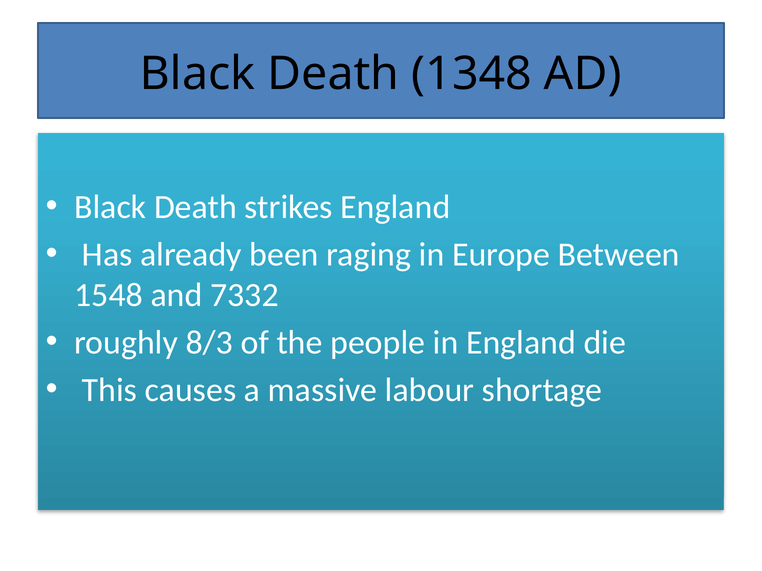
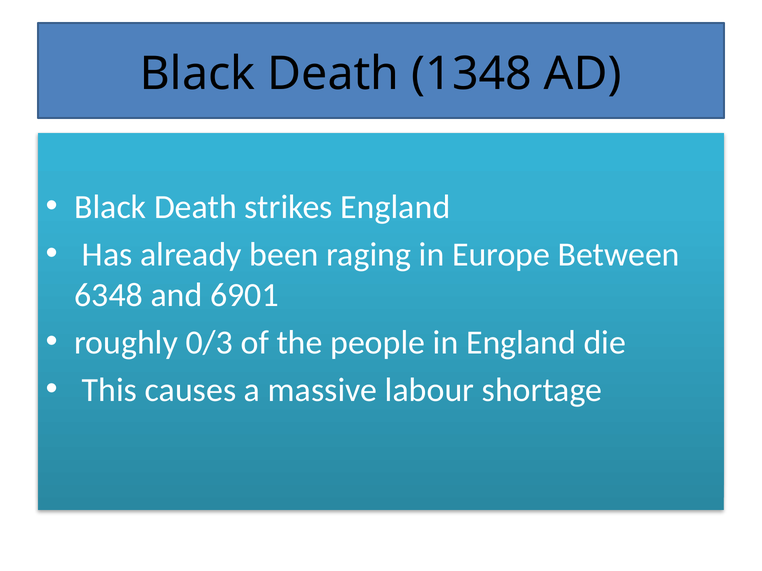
1548: 1548 -> 6348
7332: 7332 -> 6901
8/3: 8/3 -> 0/3
